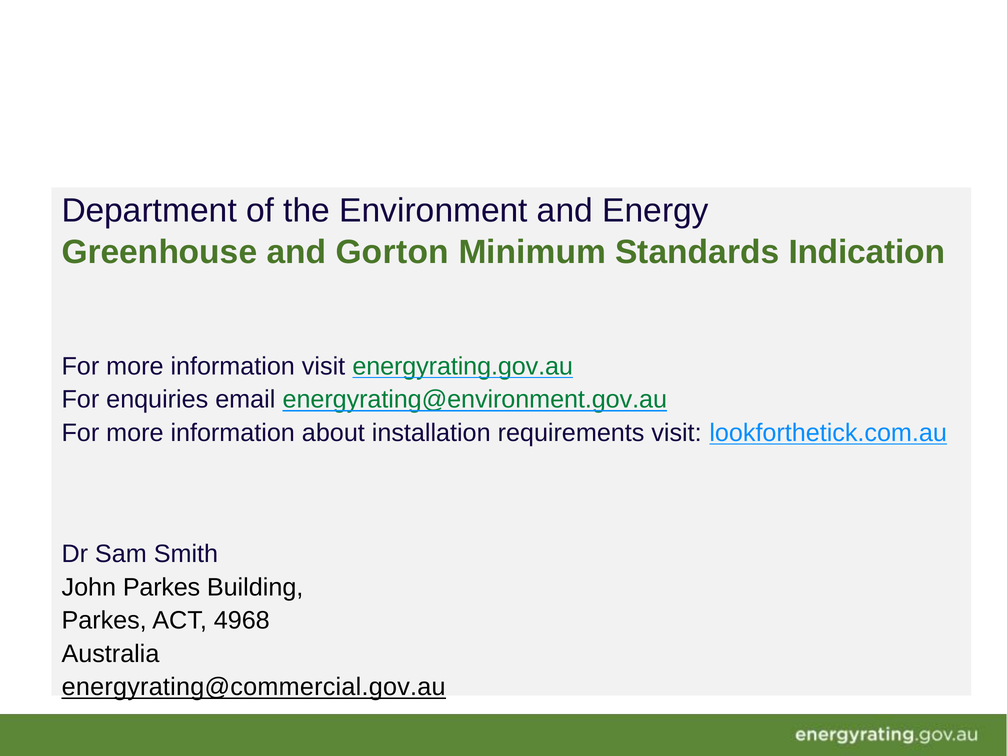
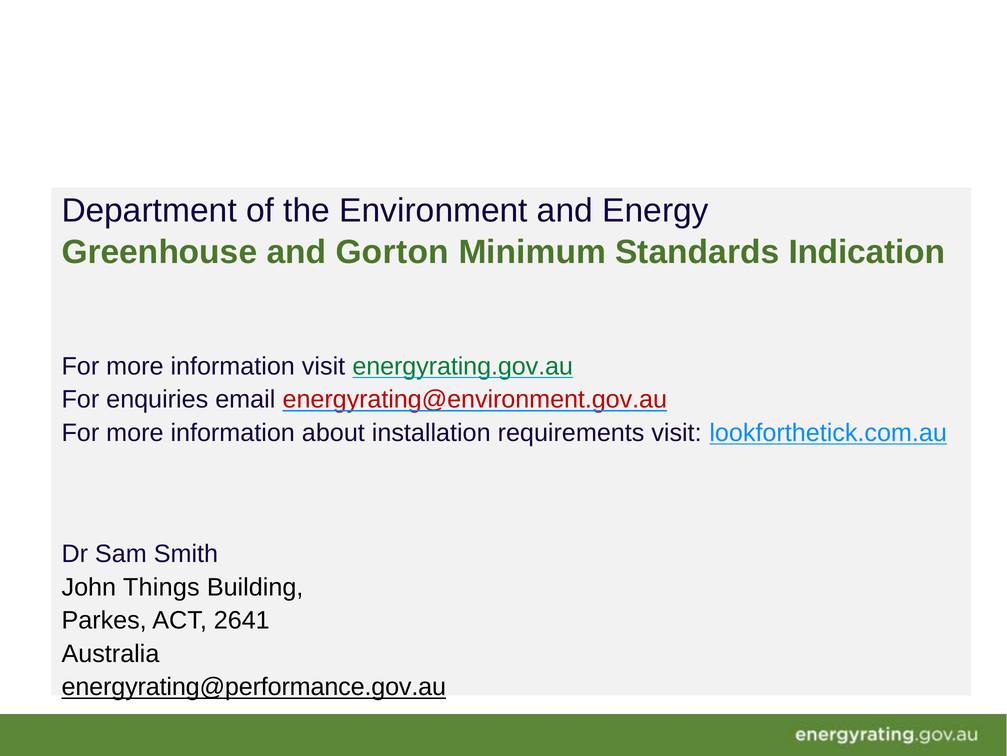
energyrating@environment.gov.au colour: green -> red
John Parkes: Parkes -> Things
4968: 4968 -> 2641
energyrating@commercial.gov.au: energyrating@commercial.gov.au -> energyrating@performance.gov.au
